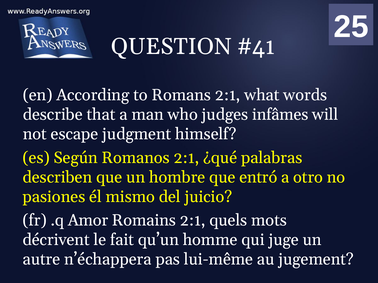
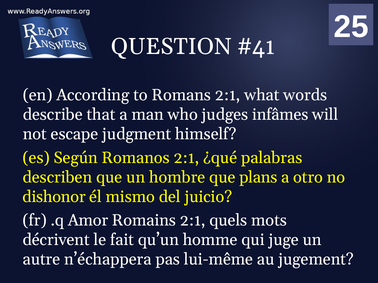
entró: entró -> plans
pasiones: pasiones -> dishonor
